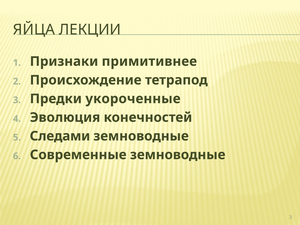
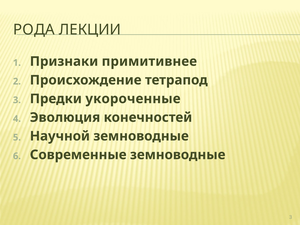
ЯЙЦА: ЯЙЦА -> РОДА
Следами: Следами -> Научной
